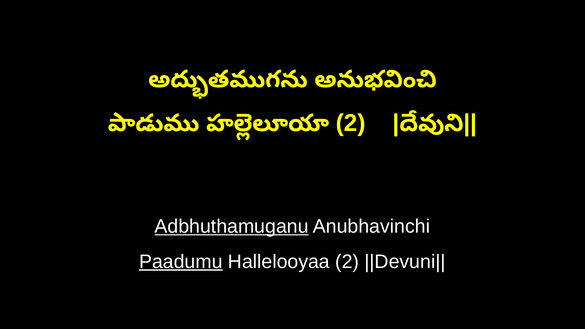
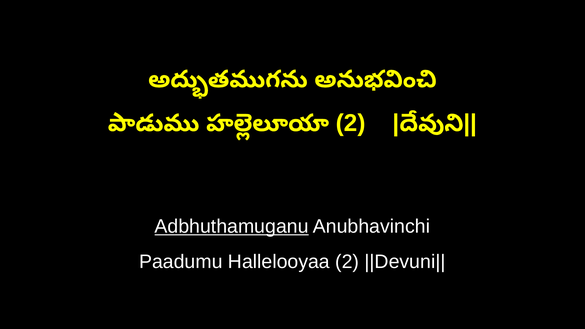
Paadumu underline: present -> none
